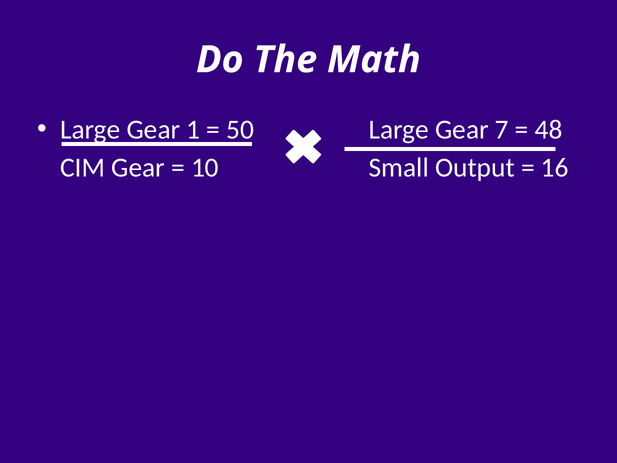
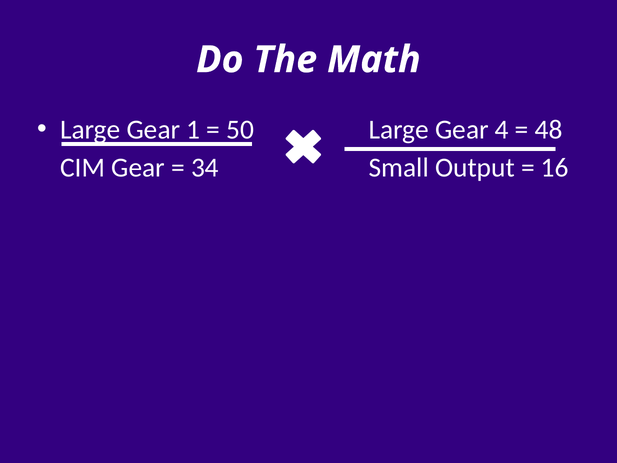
7: 7 -> 4
10: 10 -> 34
